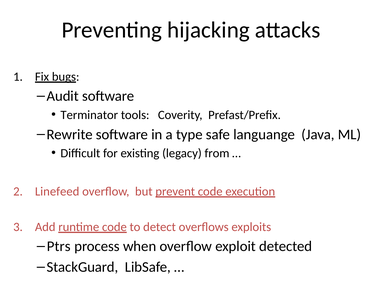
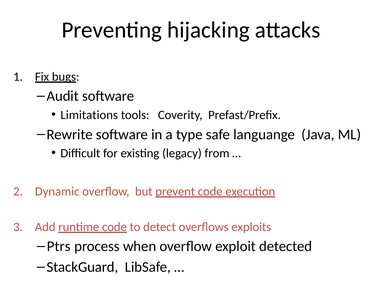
Terminator: Terminator -> Limitations
Linefeed: Linefeed -> Dynamic
